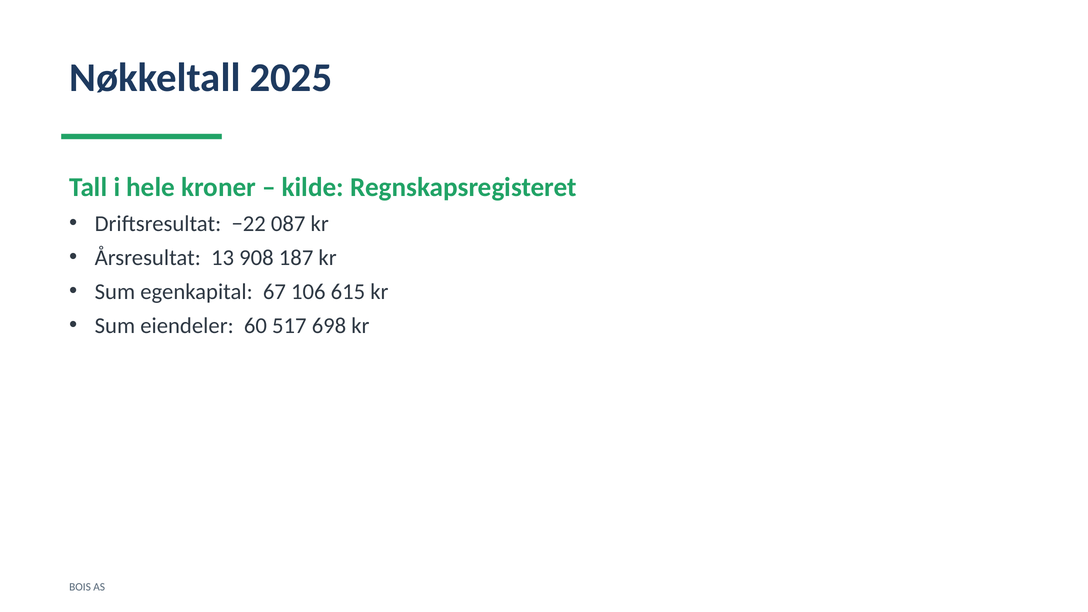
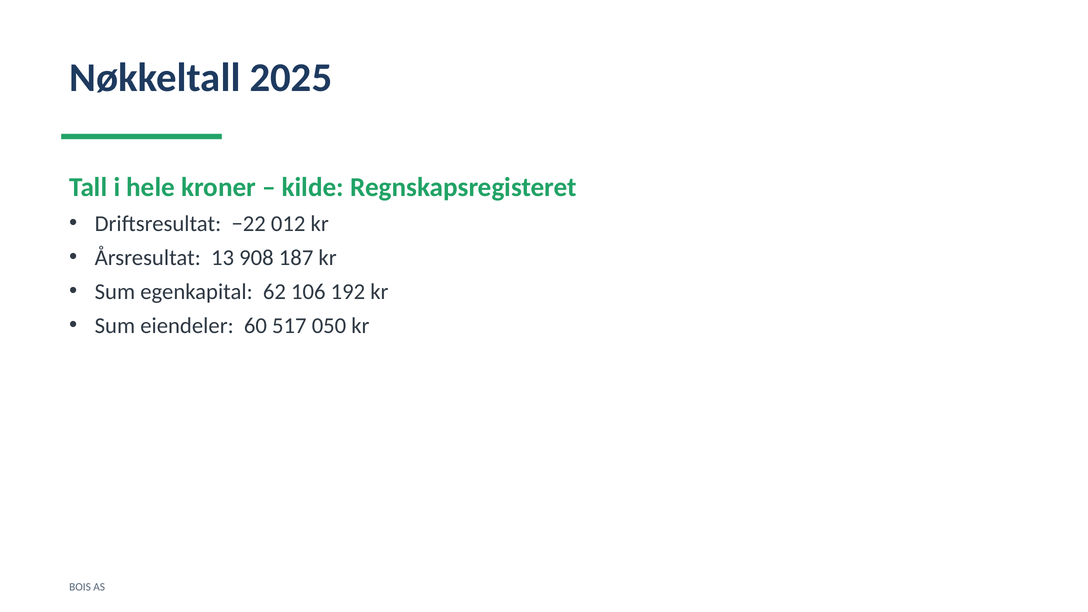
087: 087 -> 012
67: 67 -> 62
615: 615 -> 192
698: 698 -> 050
